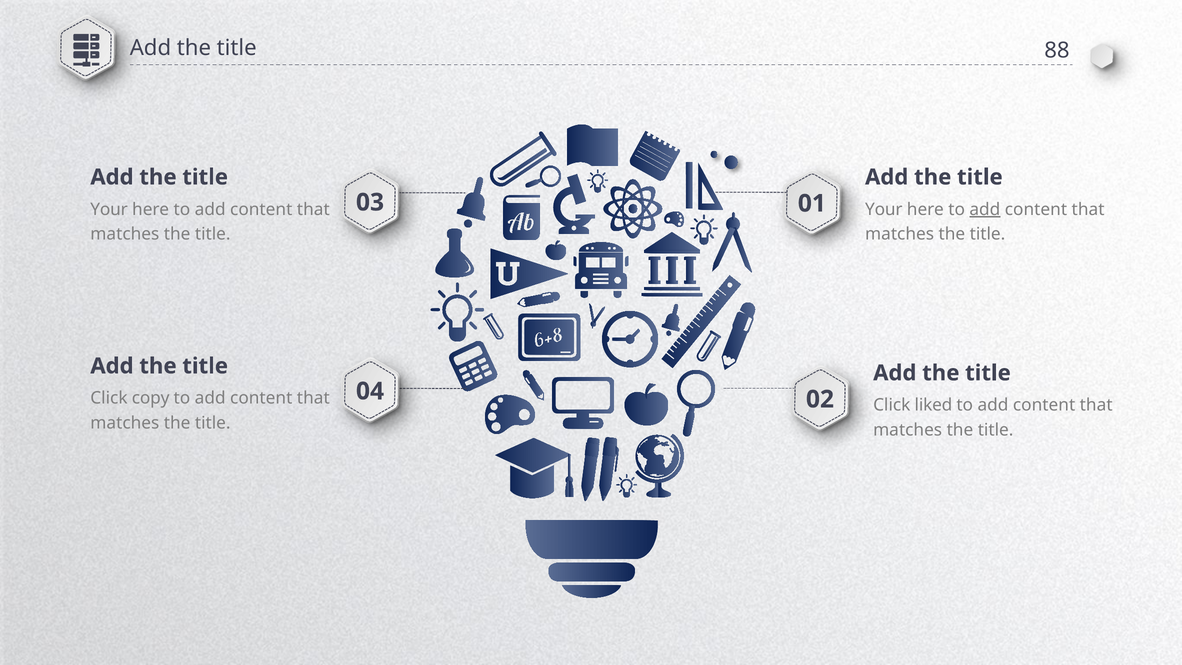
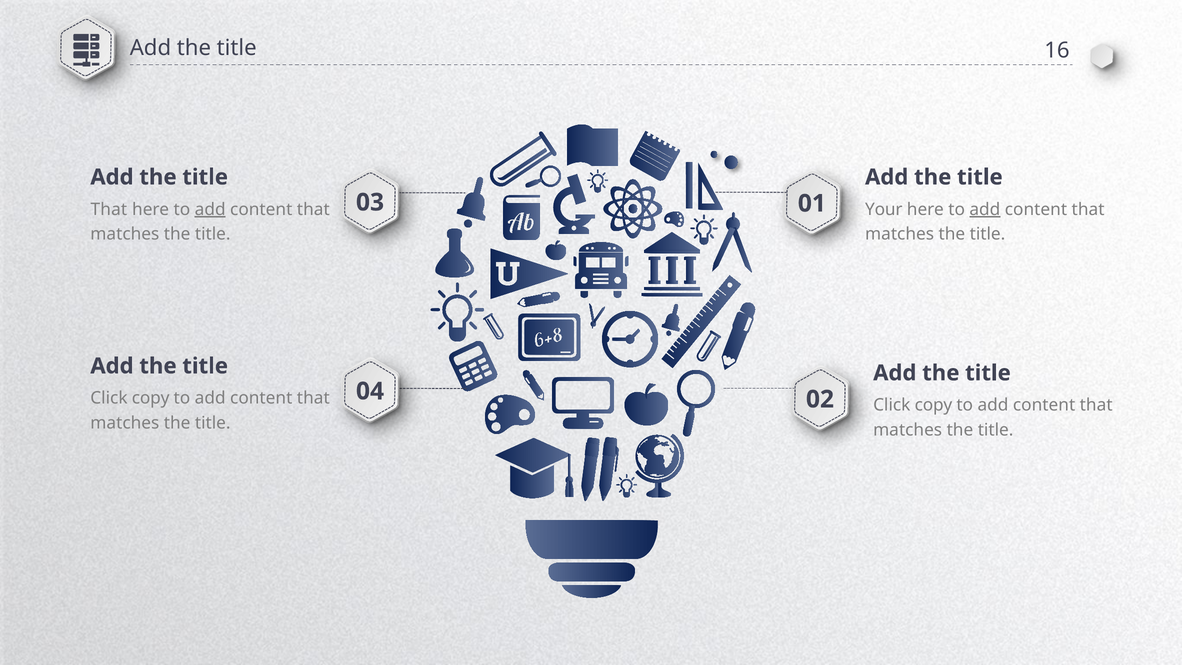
88: 88 -> 16
Your at (109, 209): Your -> That
add at (210, 209) underline: none -> present
liked at (933, 405): liked -> copy
